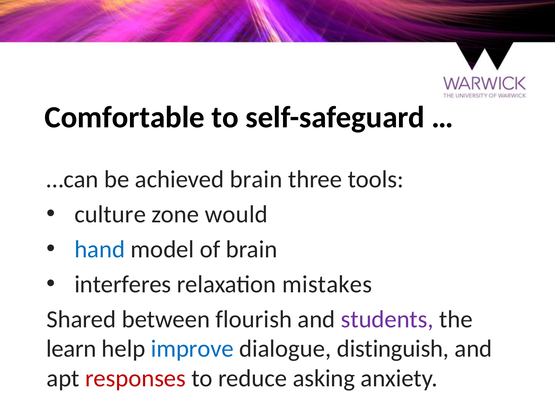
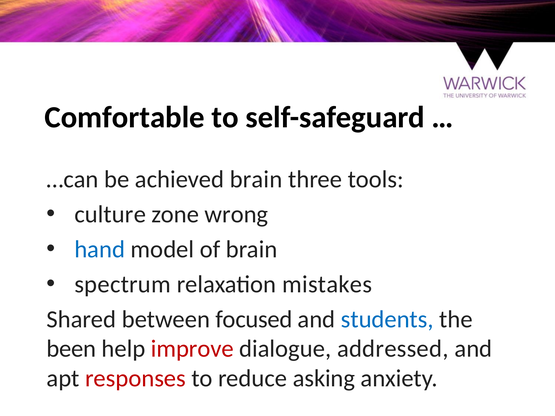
would: would -> wrong
interferes: interferes -> spectrum
flourish: flourish -> focused
students colour: purple -> blue
learn: learn -> been
improve colour: blue -> red
distinguish: distinguish -> addressed
